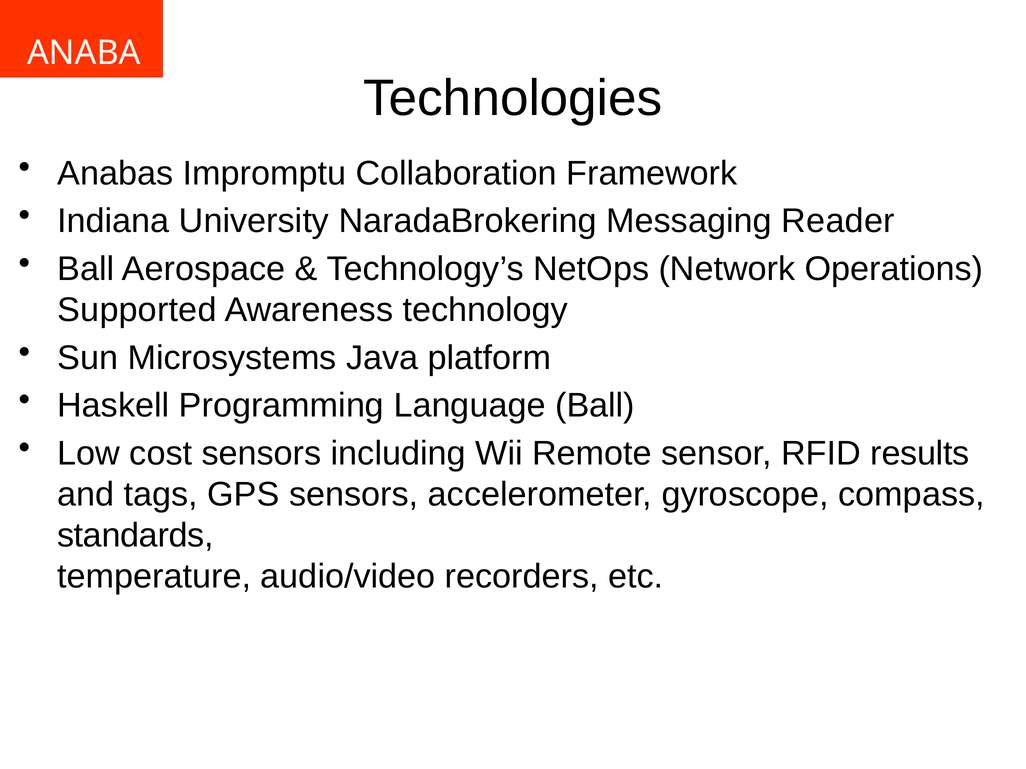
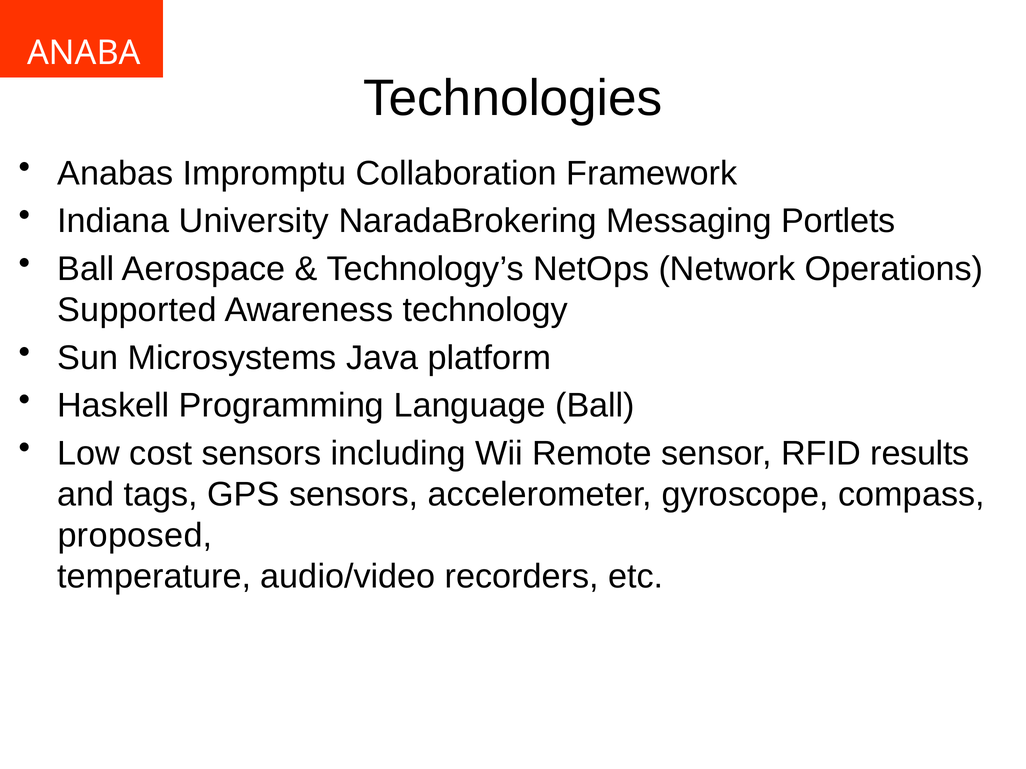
Reader: Reader -> Portlets
standards: standards -> proposed
